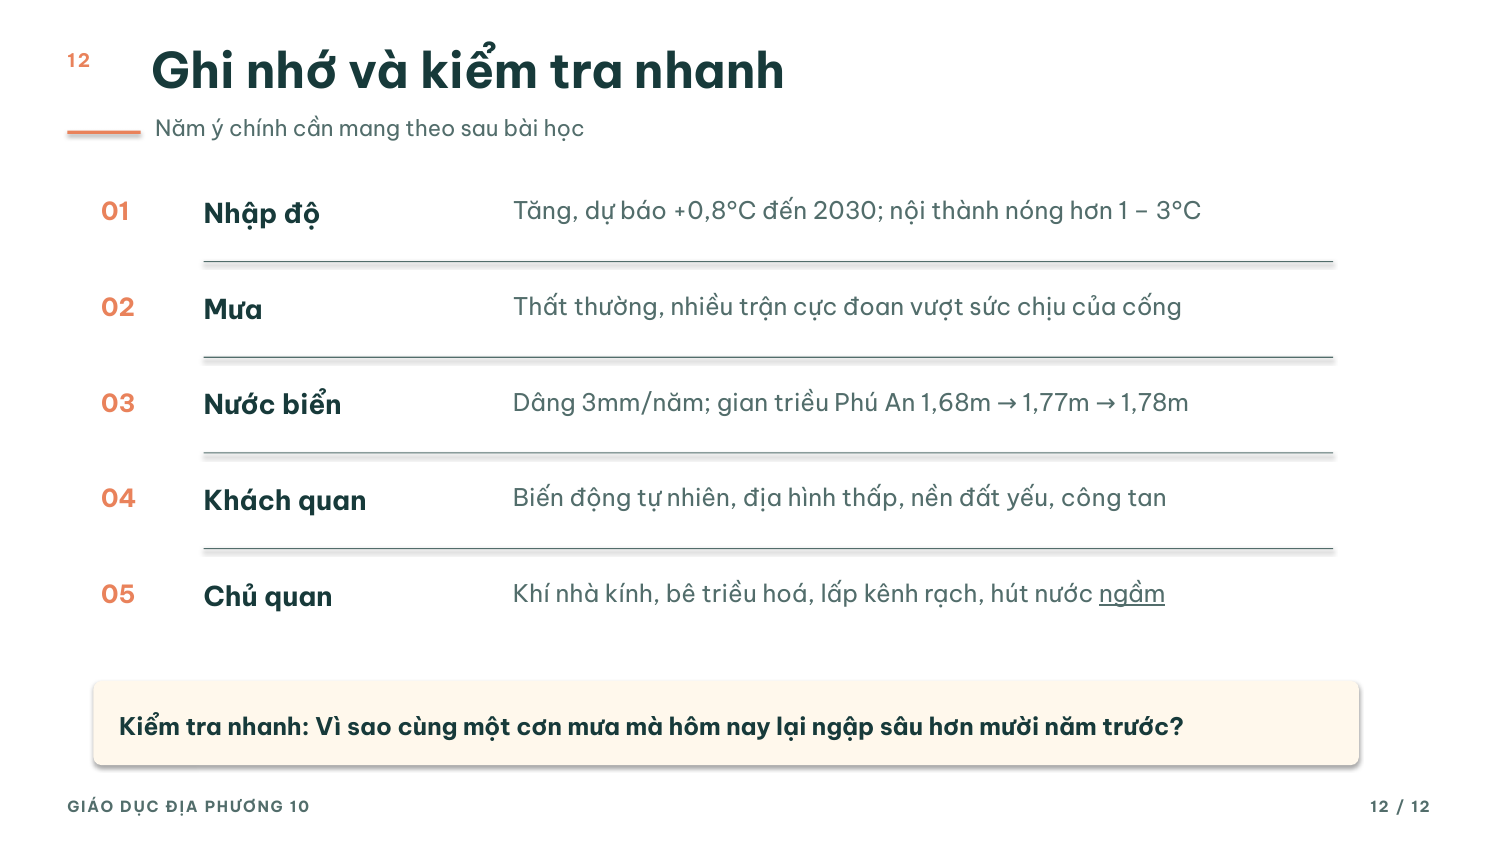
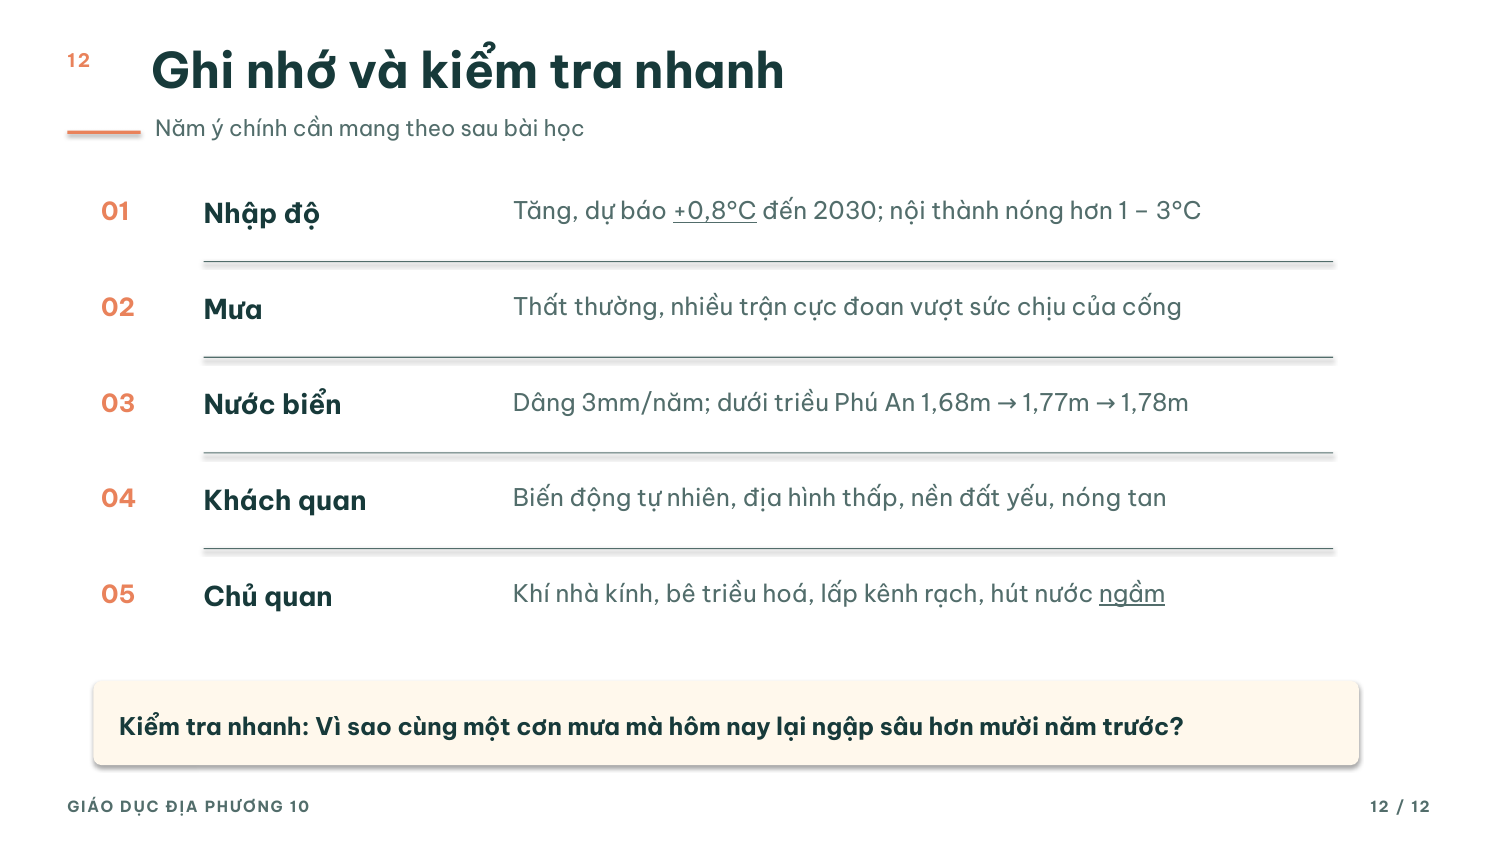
+0,8°C underline: none -> present
gian: gian -> dưới
yếu công: công -> nóng
